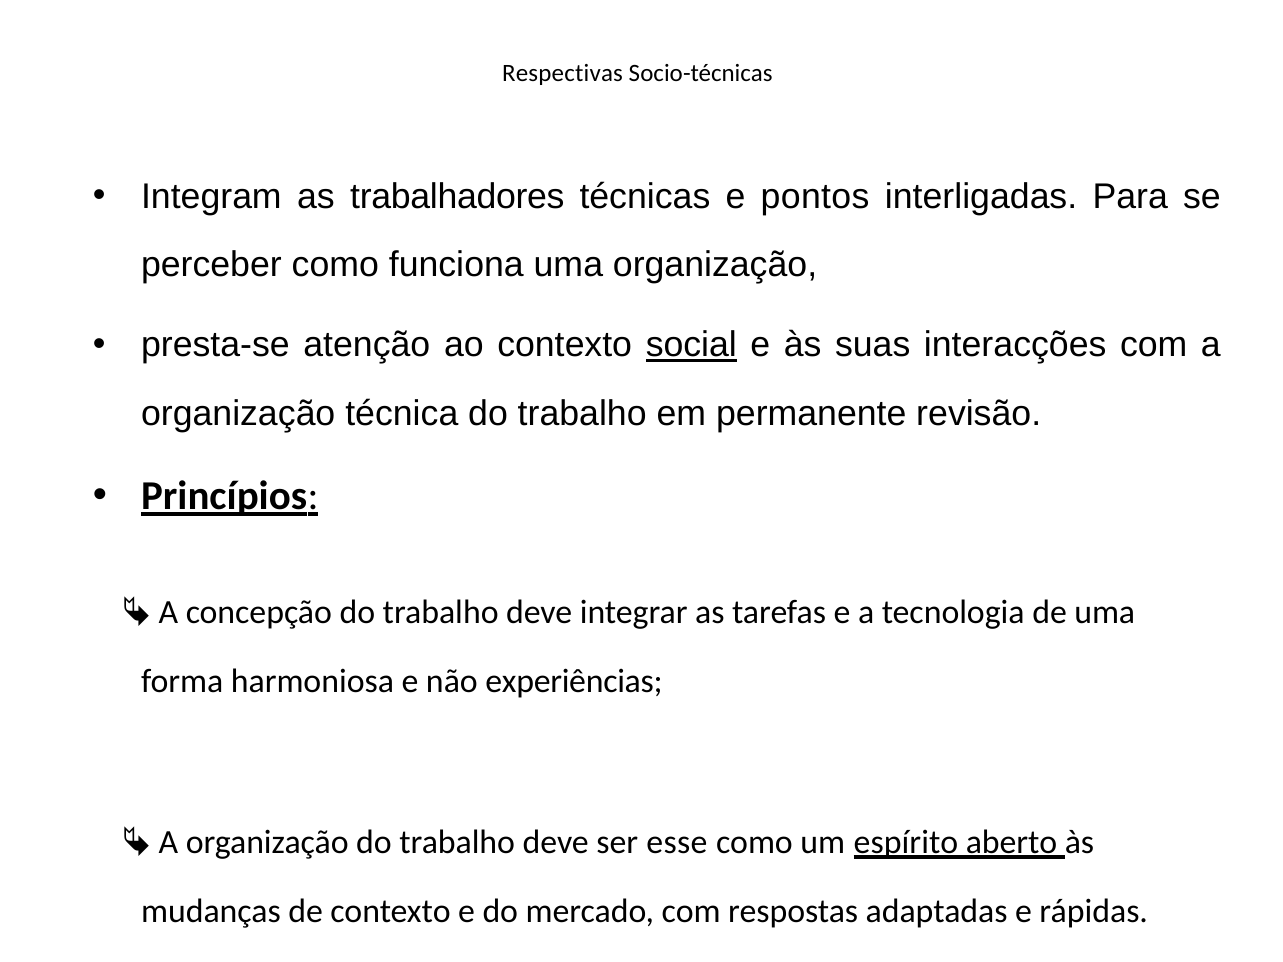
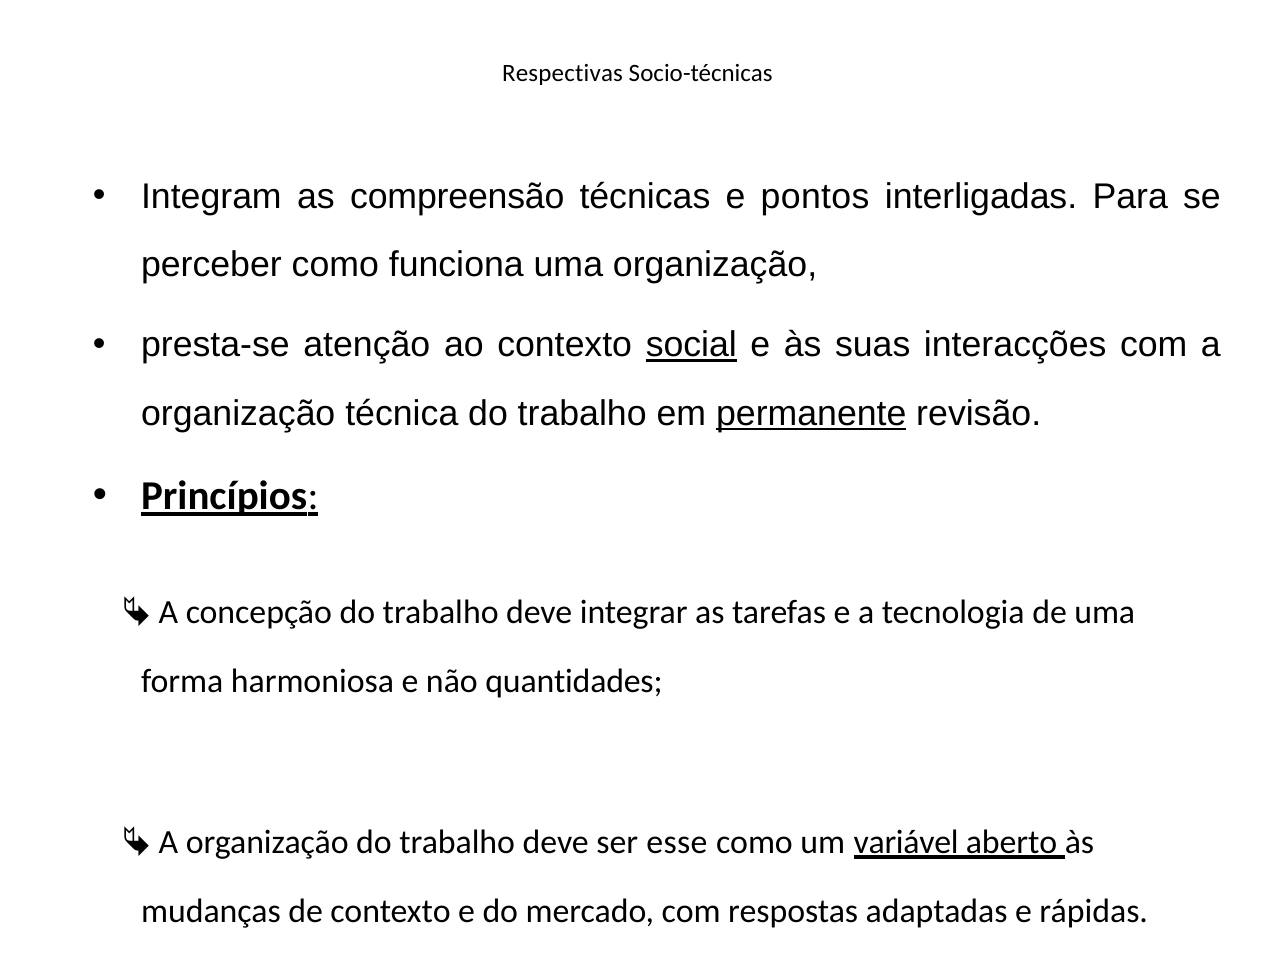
trabalhadores: trabalhadores -> compreensão
permanente underline: none -> present
experiências: experiências -> quantidades
espírito: espírito -> variável
